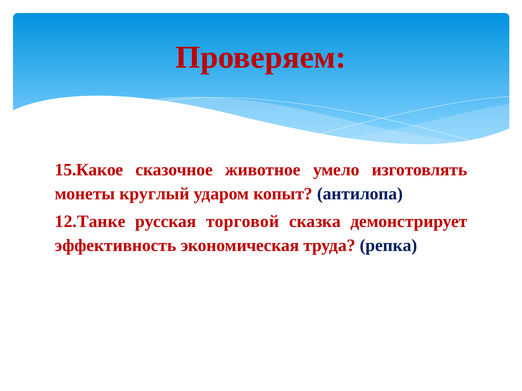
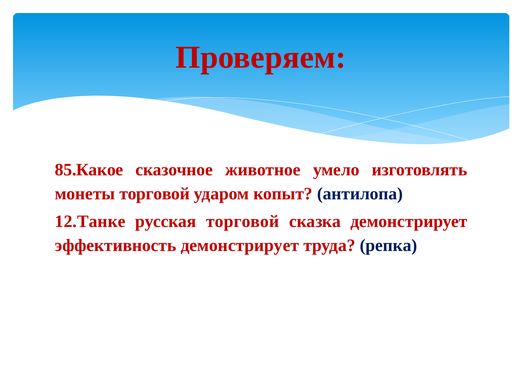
15.Какое: 15.Какое -> 85.Какое
монеты круглый: круглый -> торговой
эффективность экономическая: экономическая -> демонстрирует
